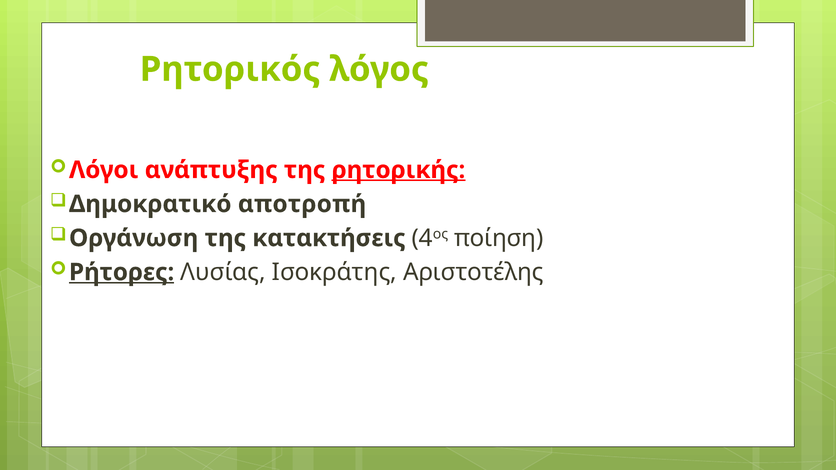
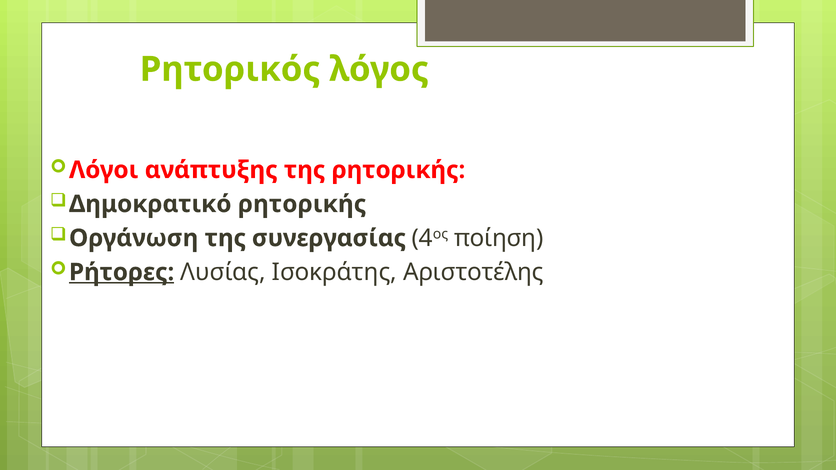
ρητορικής at (398, 170) underline: present -> none
Δημοκρατικό αποτροπή: αποτροπή -> ρητορικής
κατακτήσεις: κατακτήσεις -> συνεργασίας
